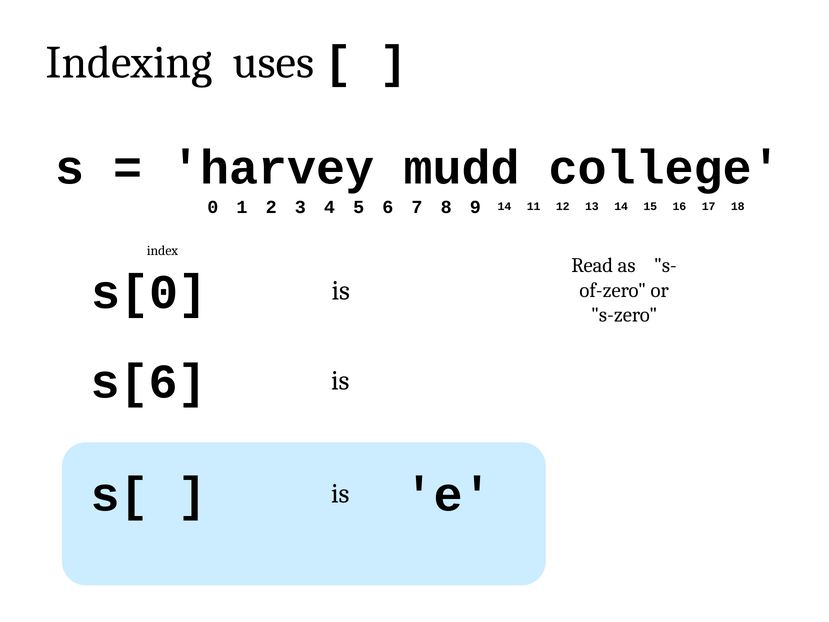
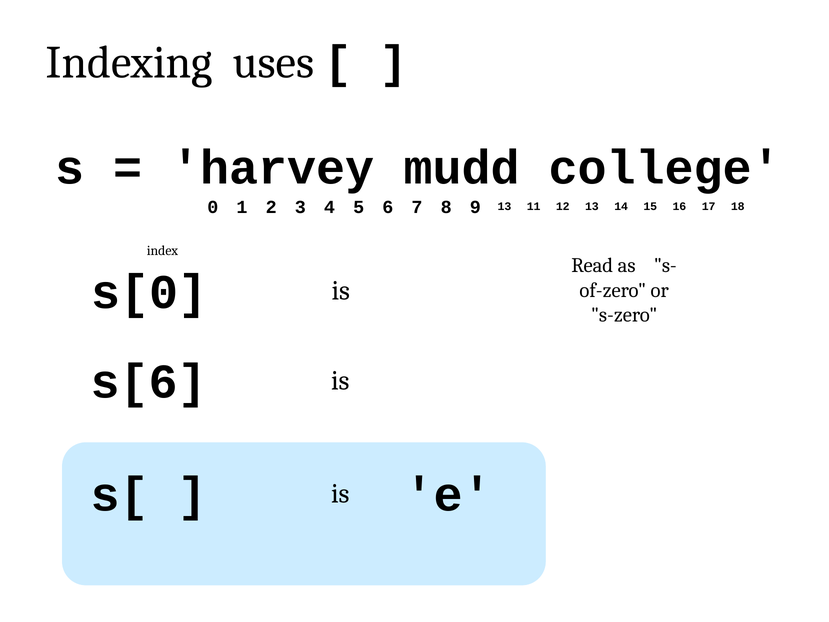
9 14: 14 -> 13
